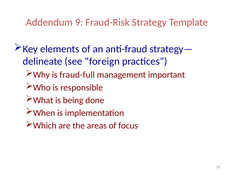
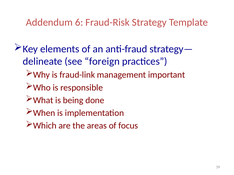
9: 9 -> 6
fraud-full: fraud-full -> fraud-link
